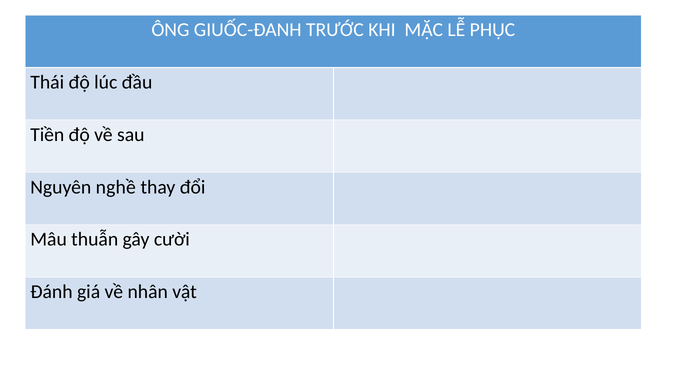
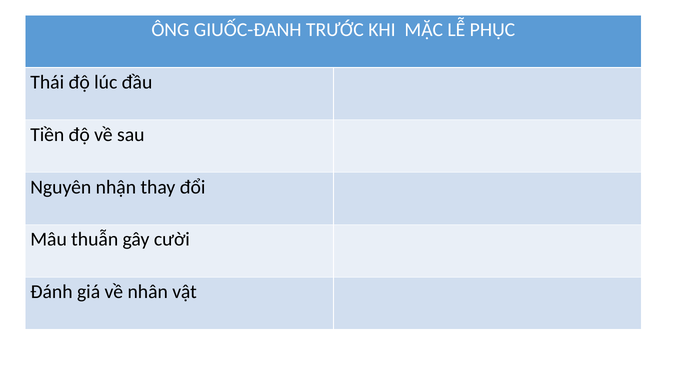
nghề: nghề -> nhận
